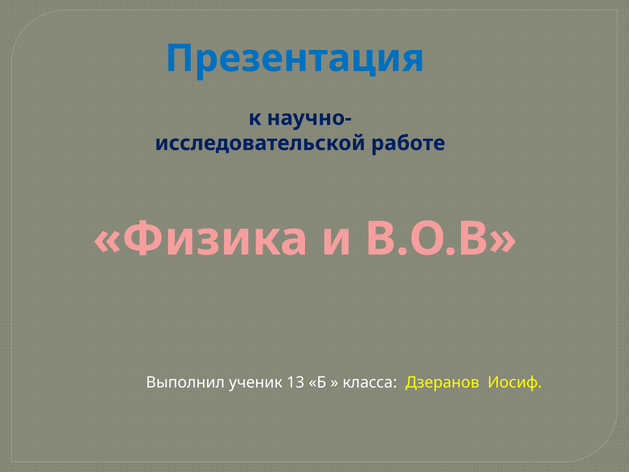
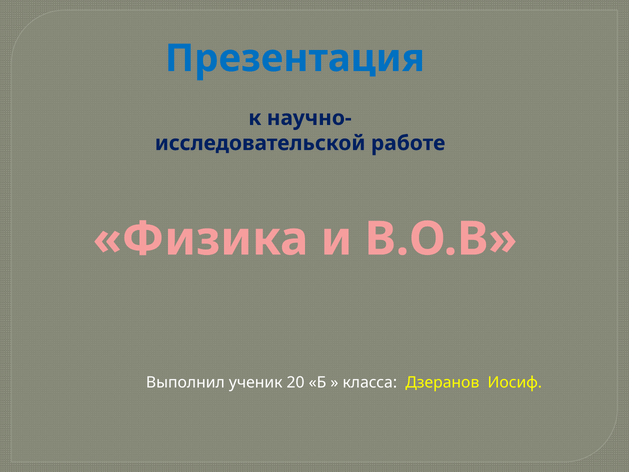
13: 13 -> 20
